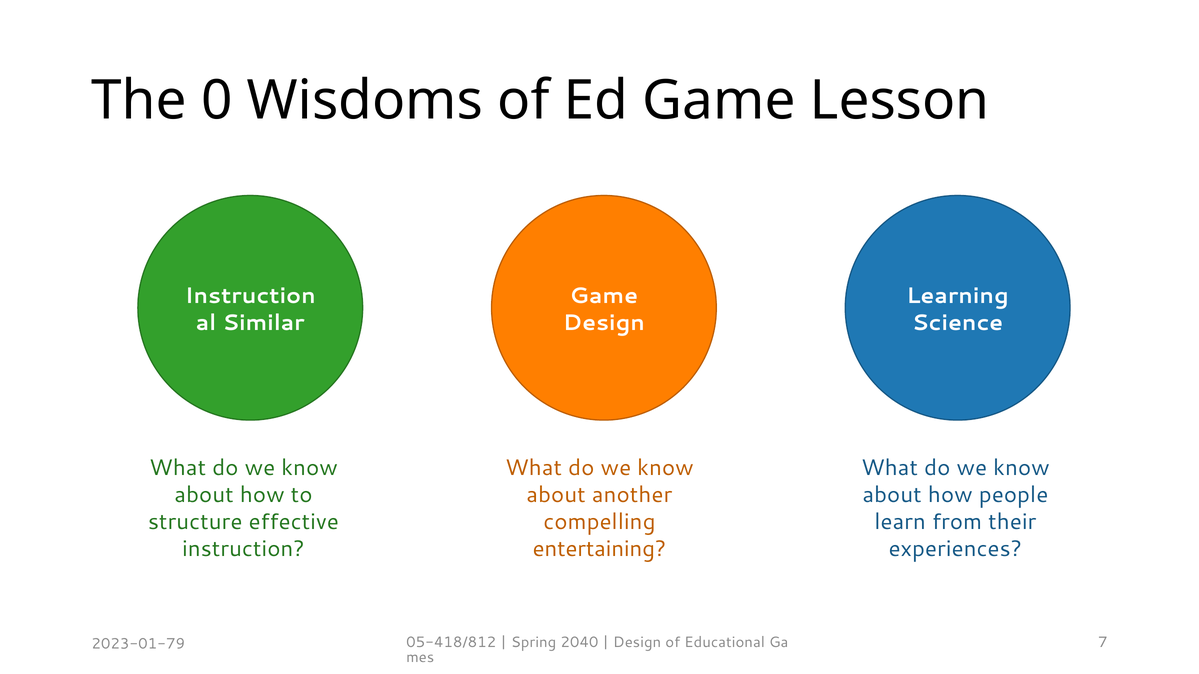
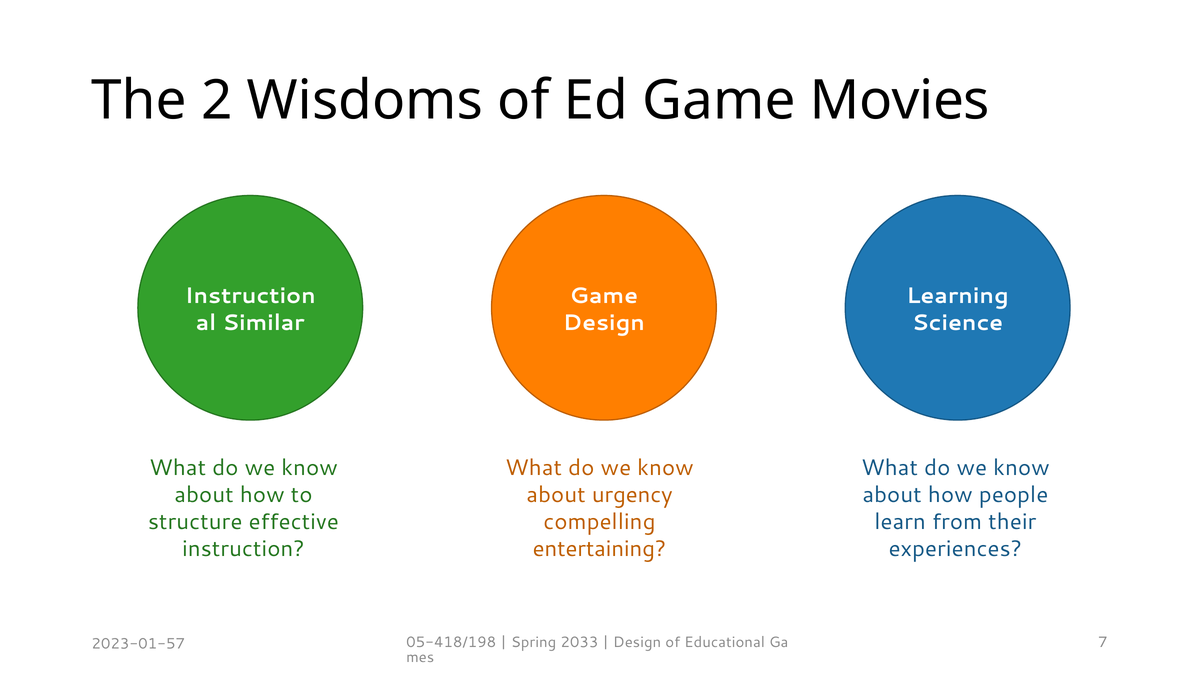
0: 0 -> 2
Lesson: Lesson -> Movies
another: another -> urgency
05-418/812: 05-418/812 -> 05-418/198
2040: 2040 -> 2033
2023-01-79: 2023-01-79 -> 2023-01-57
